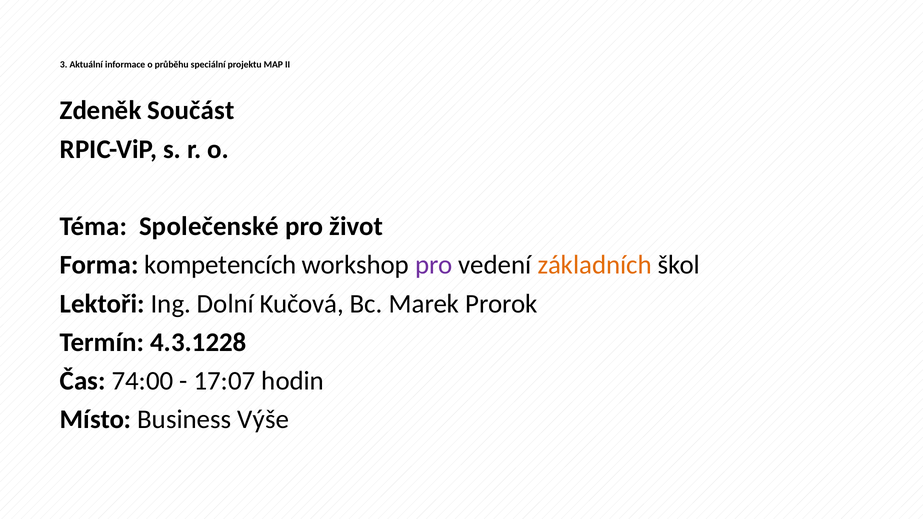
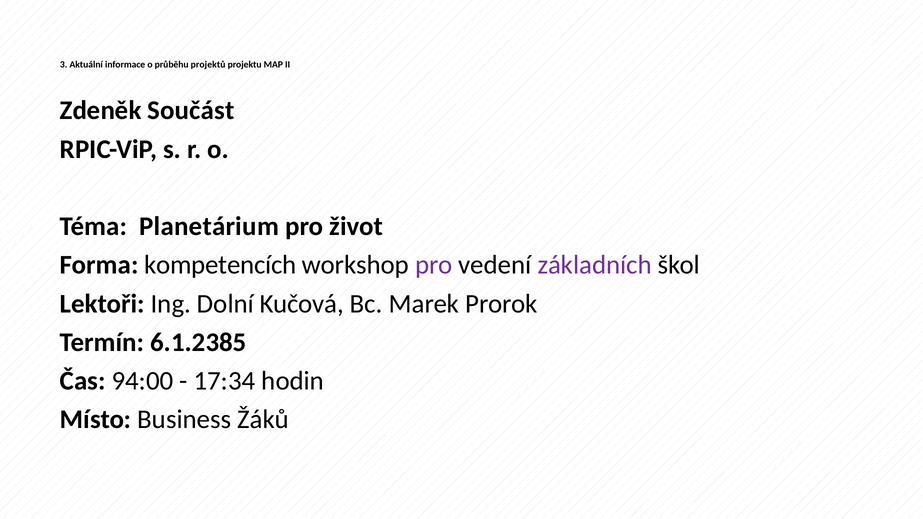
speciální: speciální -> projektů
Společenské: Společenské -> Planetárium
základních colour: orange -> purple
4.3.1228: 4.3.1228 -> 6.1.2385
74:00: 74:00 -> 94:00
17:07: 17:07 -> 17:34
Výše: Výše -> Žáků
